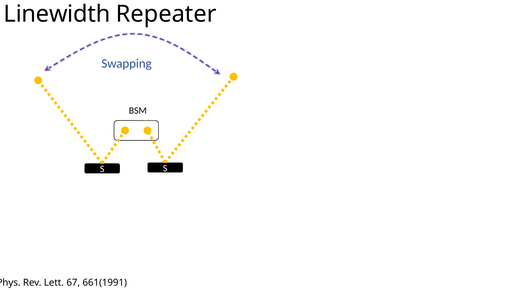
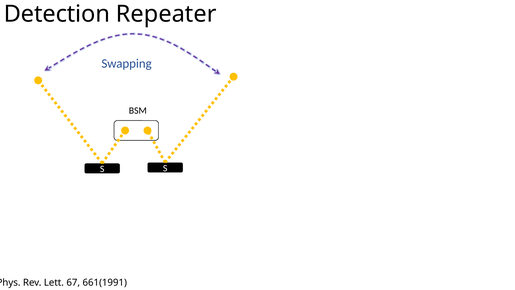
Linewidth: Linewidth -> Detection
